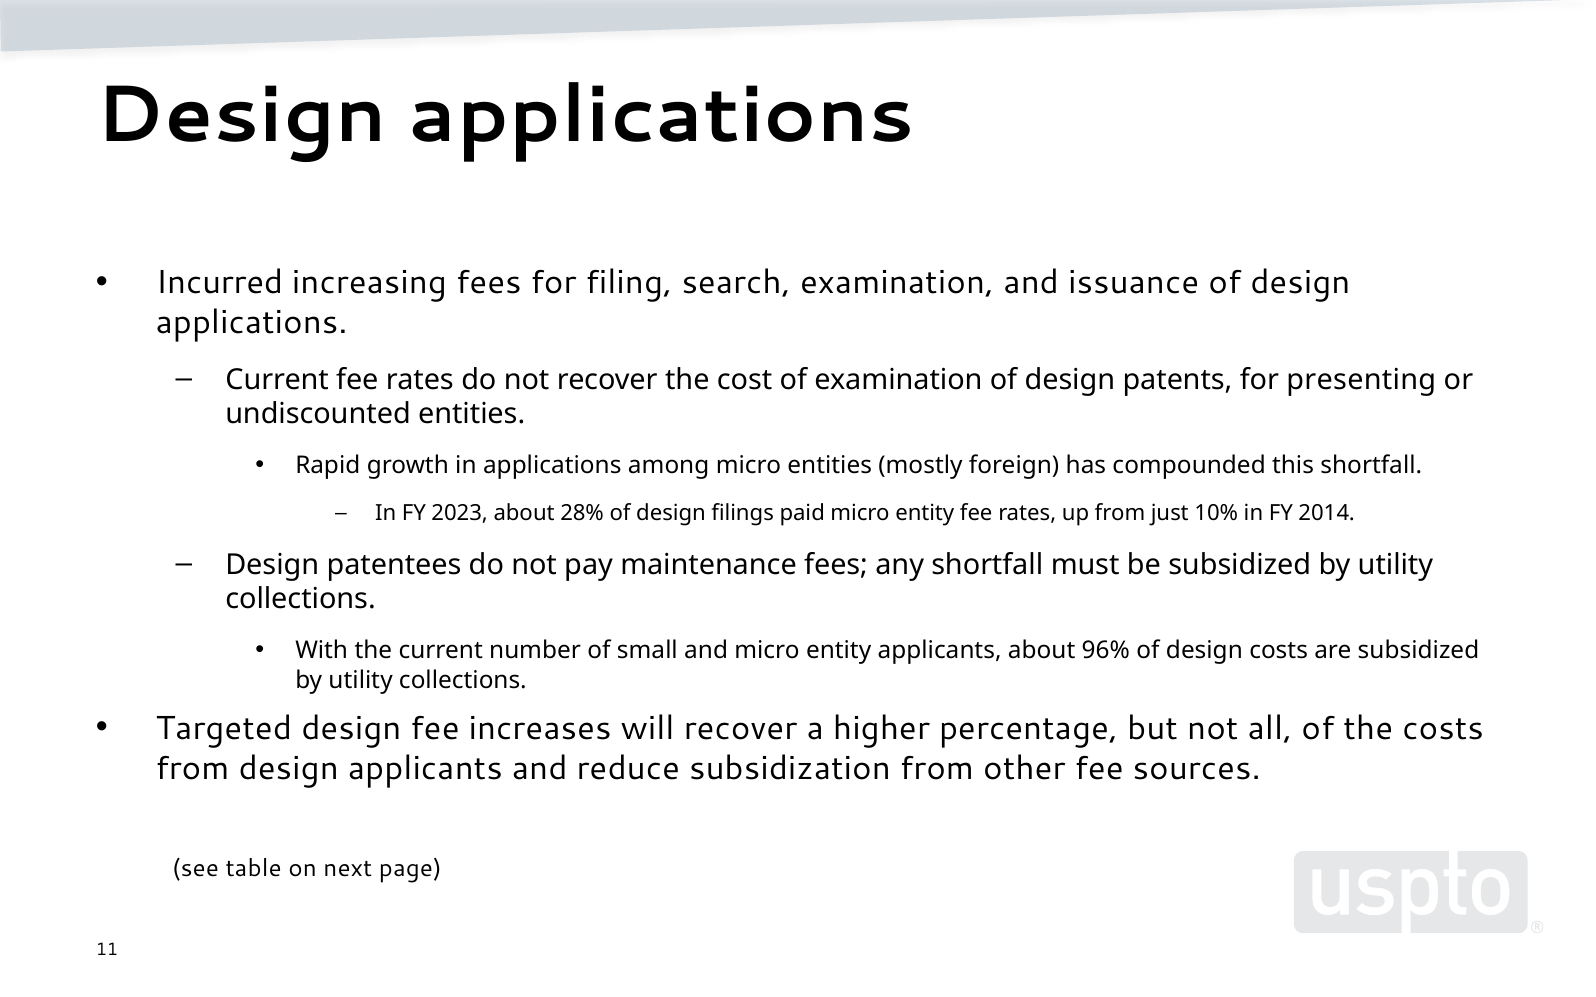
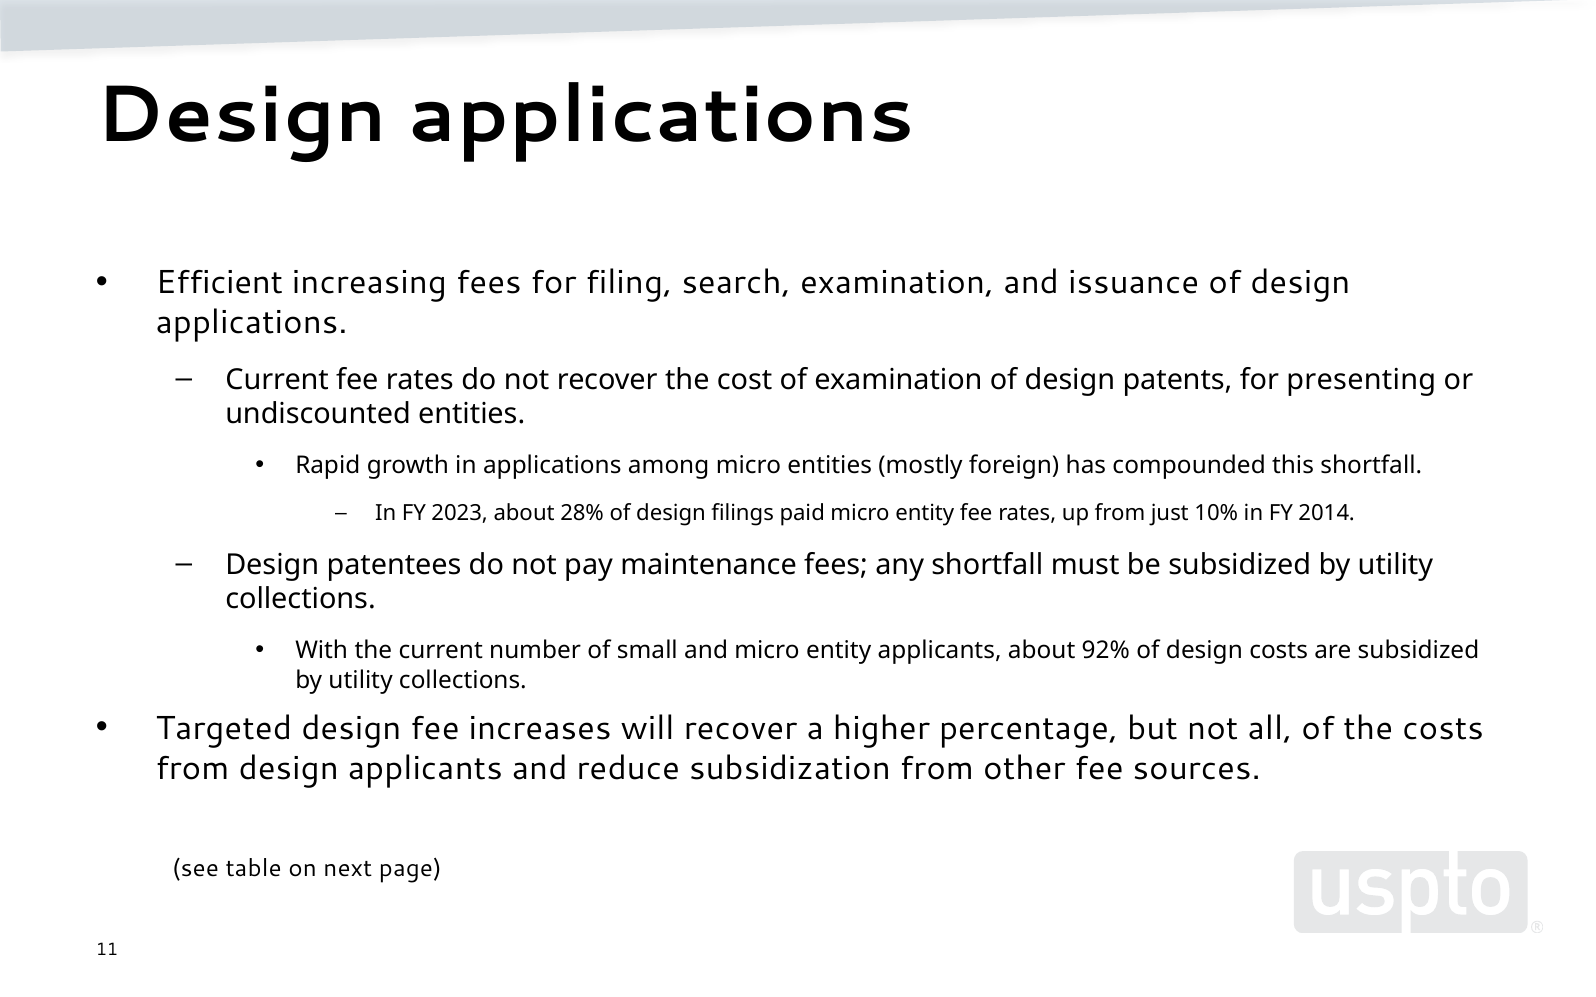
Incurred: Incurred -> Efficient
96%: 96% -> 92%
